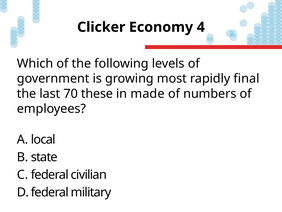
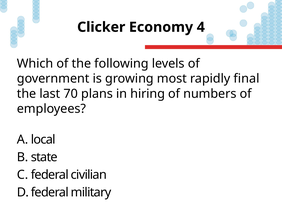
these: these -> plans
made: made -> hiring
